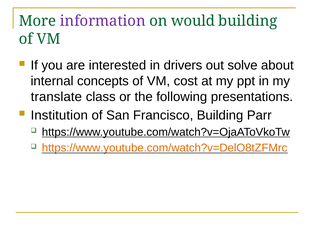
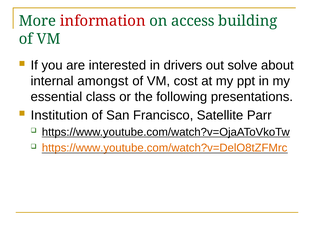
information colour: purple -> red
would: would -> access
concepts: concepts -> amongst
translate: translate -> essential
Francisco Building: Building -> Satellite
